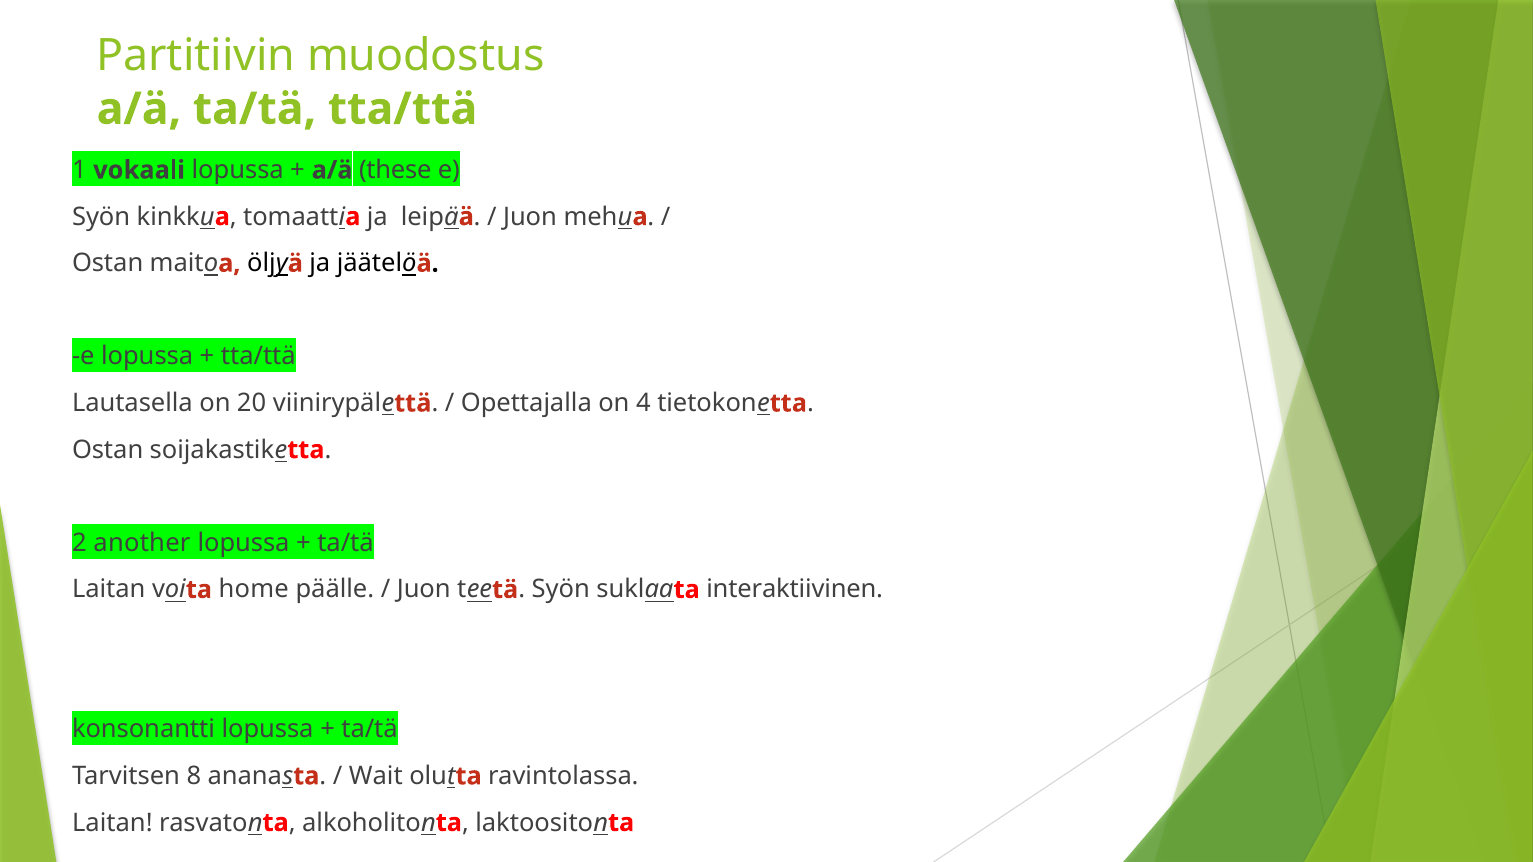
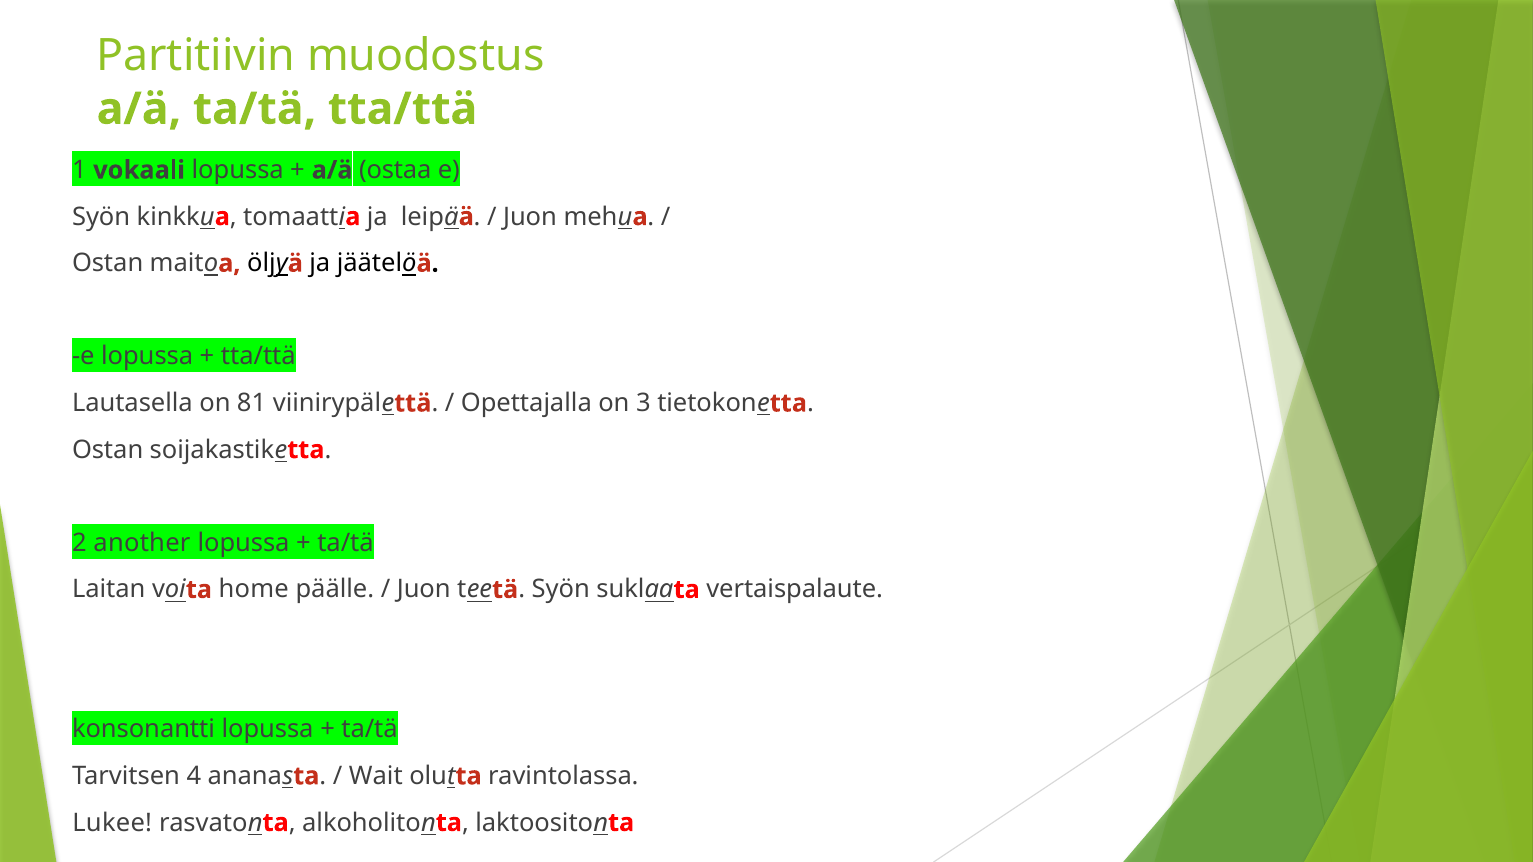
these: these -> ostaa
20: 20 -> 81
4: 4 -> 3
interaktiivinen: interaktiivinen -> vertaispalaute
8: 8 -> 4
Laitan at (112, 823): Laitan -> Lukee
